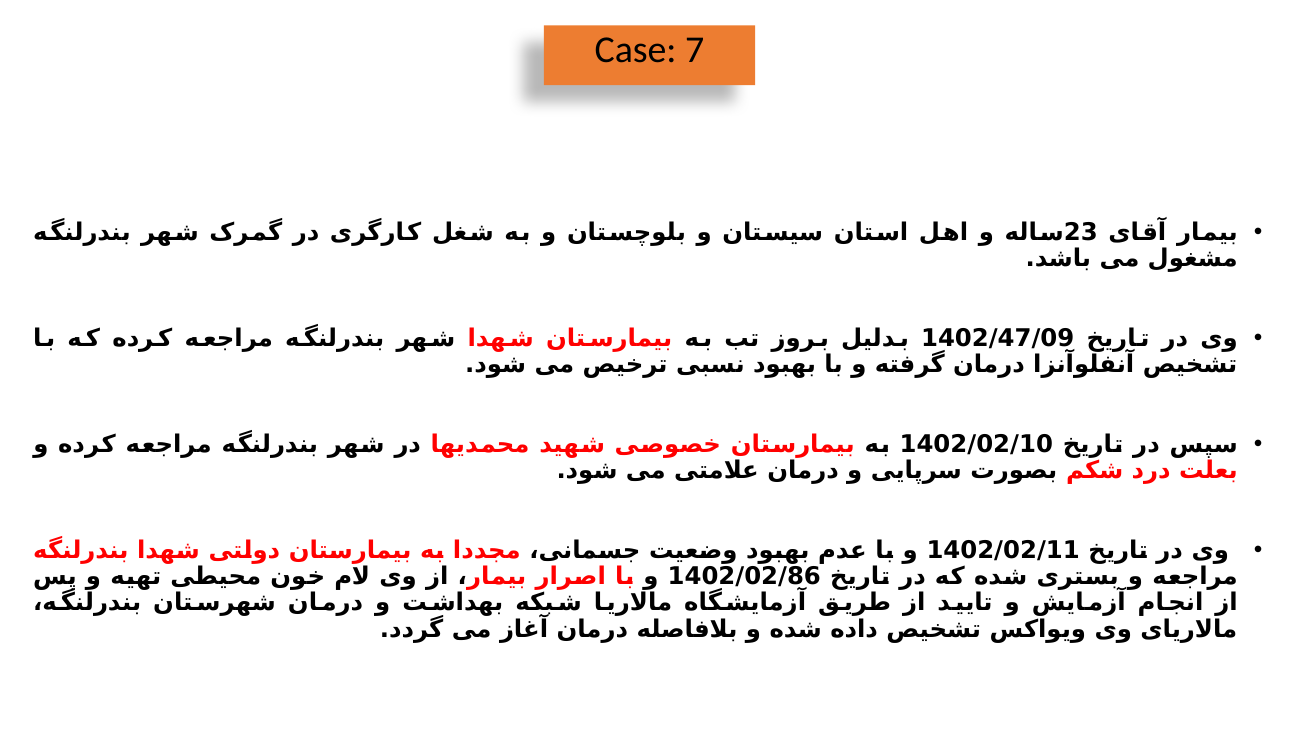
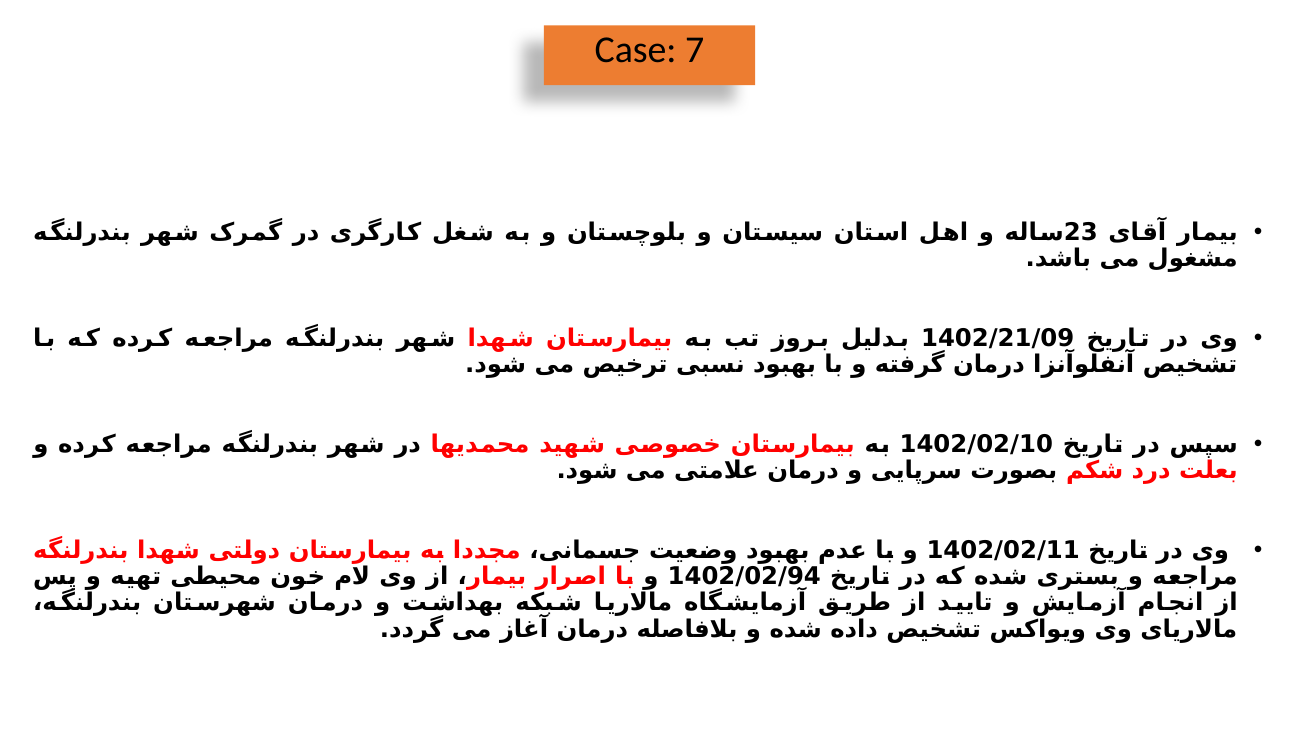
1402/47/09: 1402/47/09 -> 1402/21/09
1402/02/86: 1402/02/86 -> 1402/02/94
